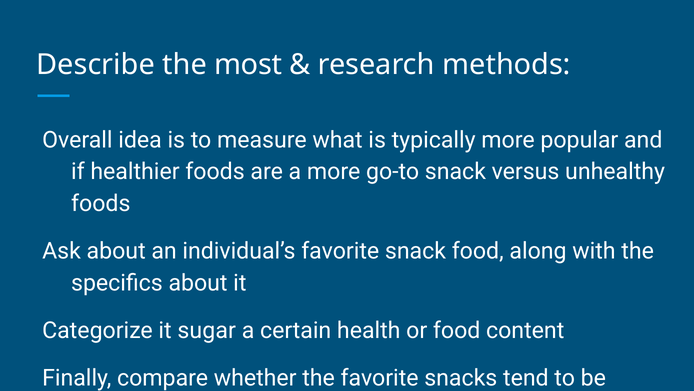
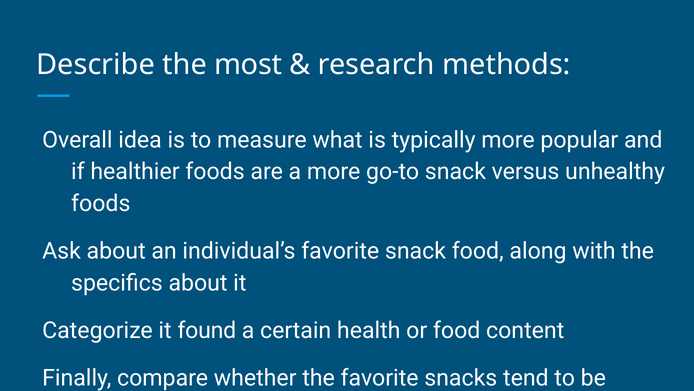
sugar: sugar -> found
